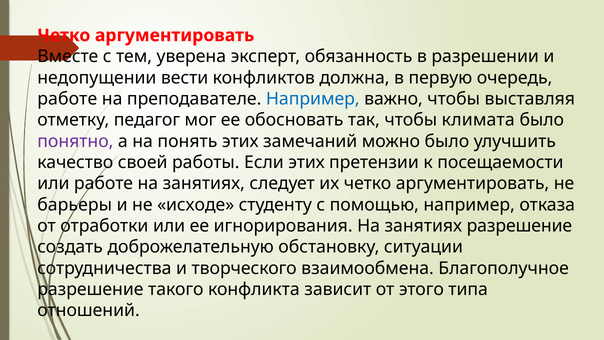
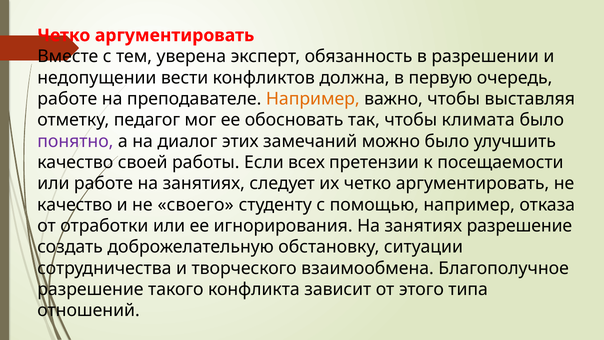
Например at (313, 99) colour: blue -> orange
понять: понять -> диалог
Если этих: этих -> всех
барьеры at (75, 205): барьеры -> качество
исходе: исходе -> своего
